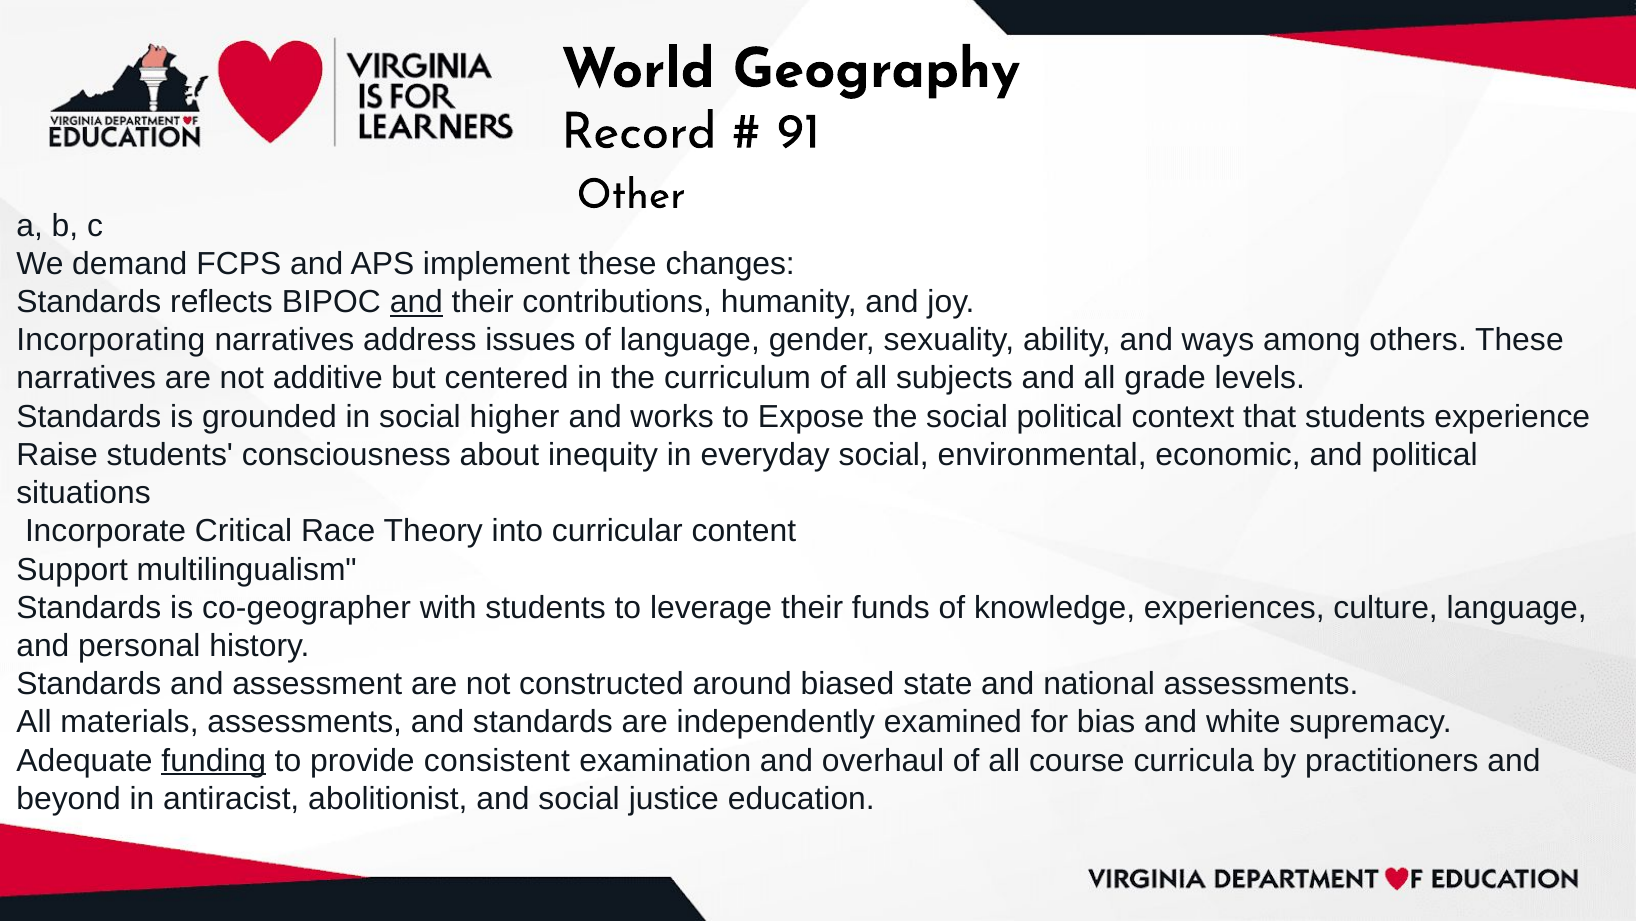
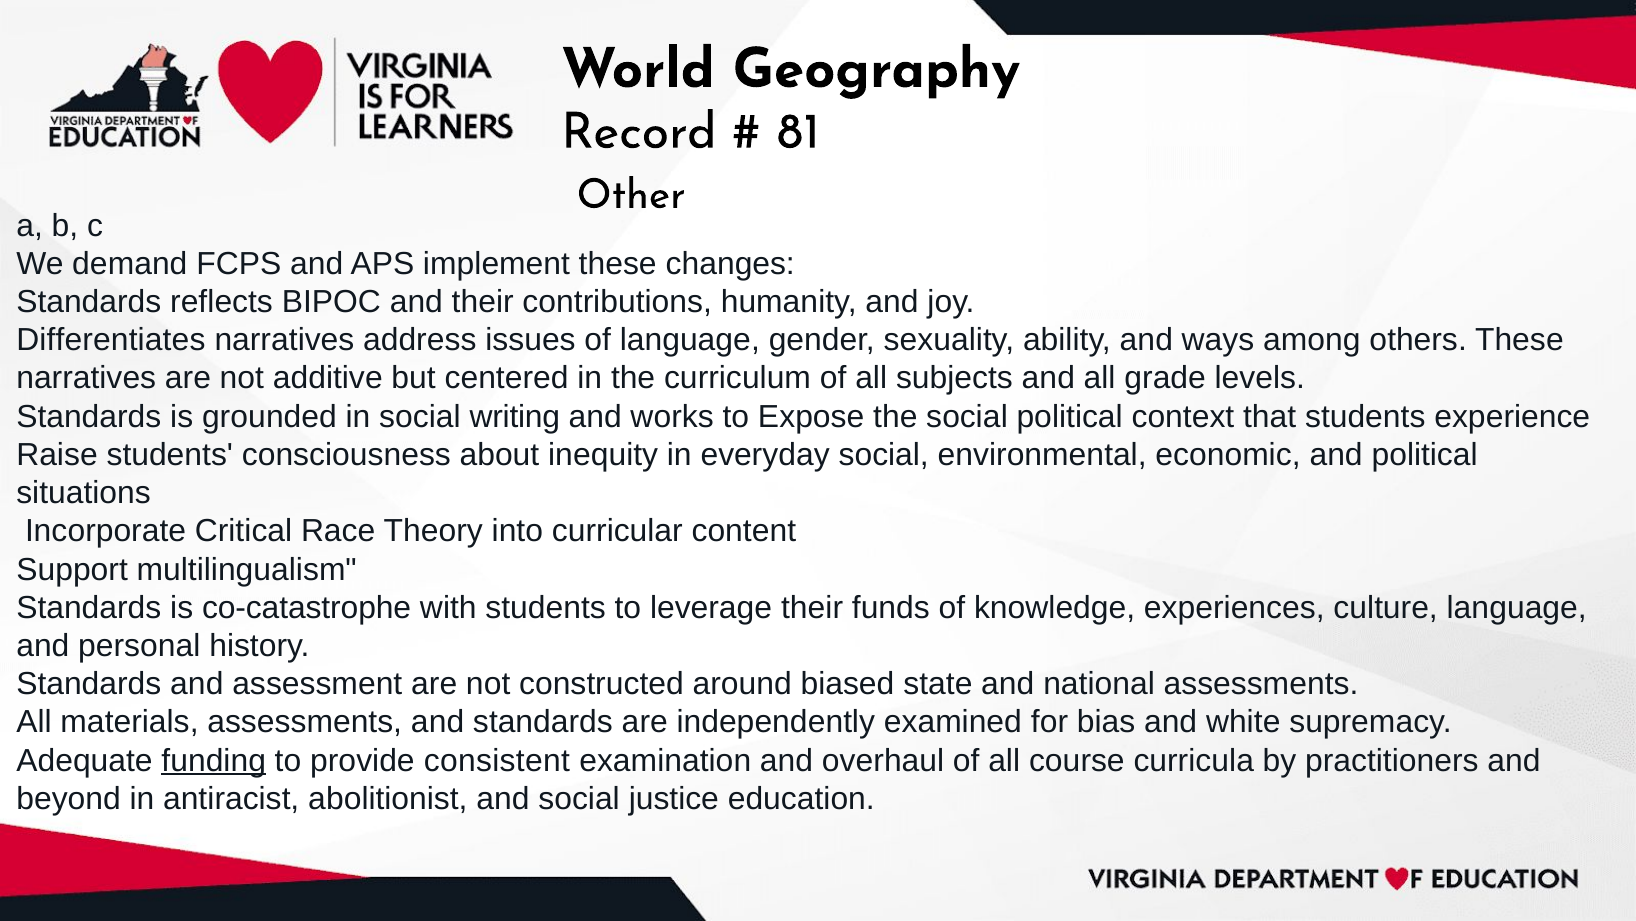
91: 91 -> 81
and at (416, 302) underline: present -> none
Incorporating: Incorporating -> Differentiates
higher: higher -> writing
co-geographer: co-geographer -> co-catastrophe
